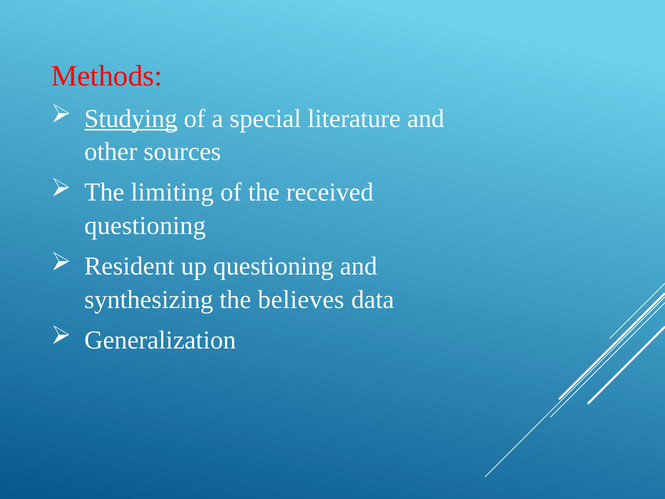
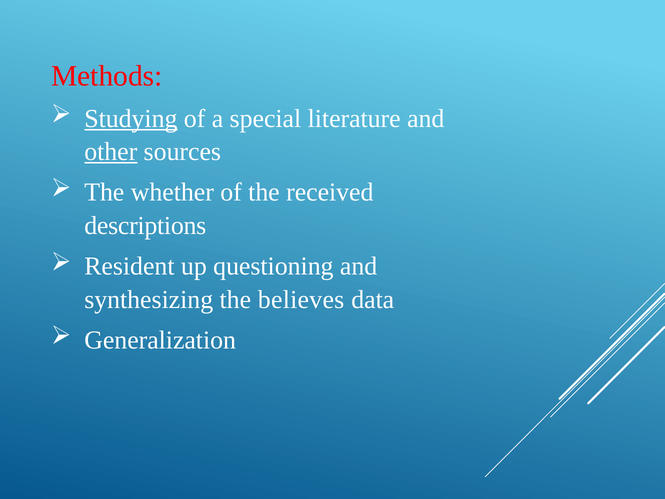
other underline: none -> present
limiting: limiting -> whether
questioning at (145, 225): questioning -> descriptions
